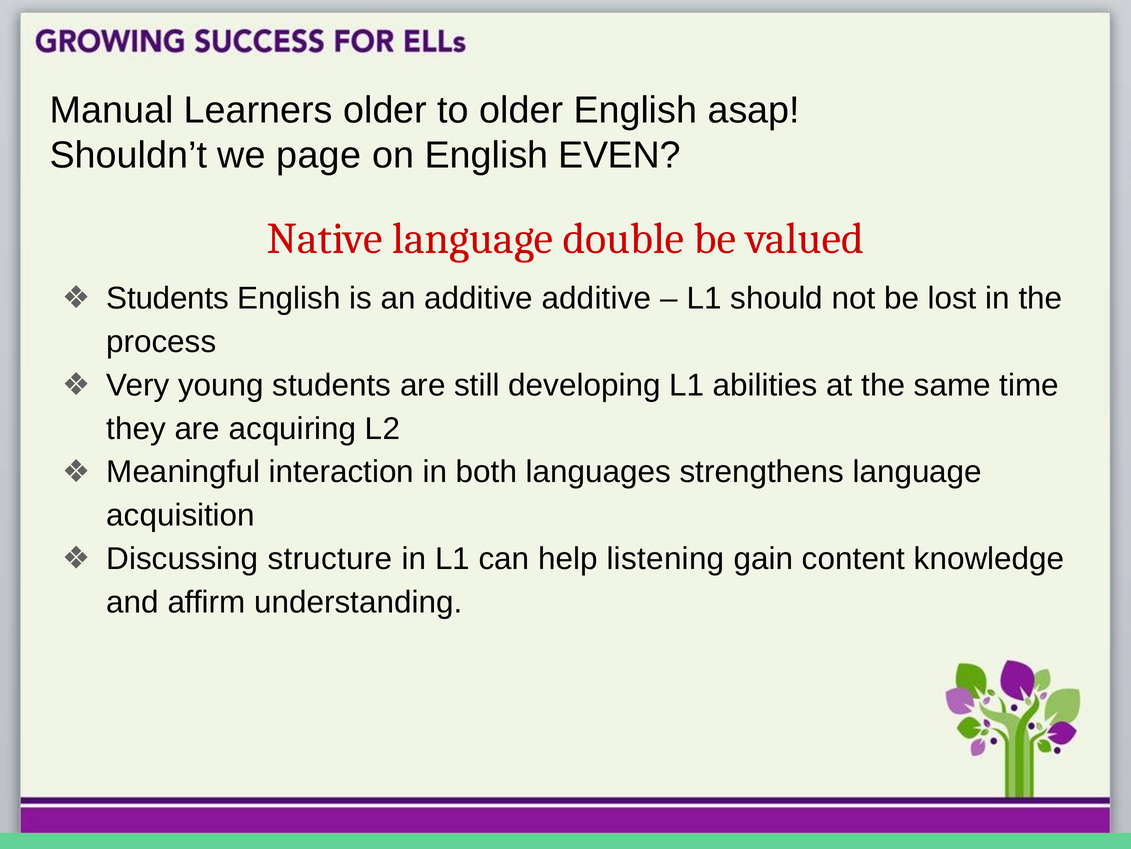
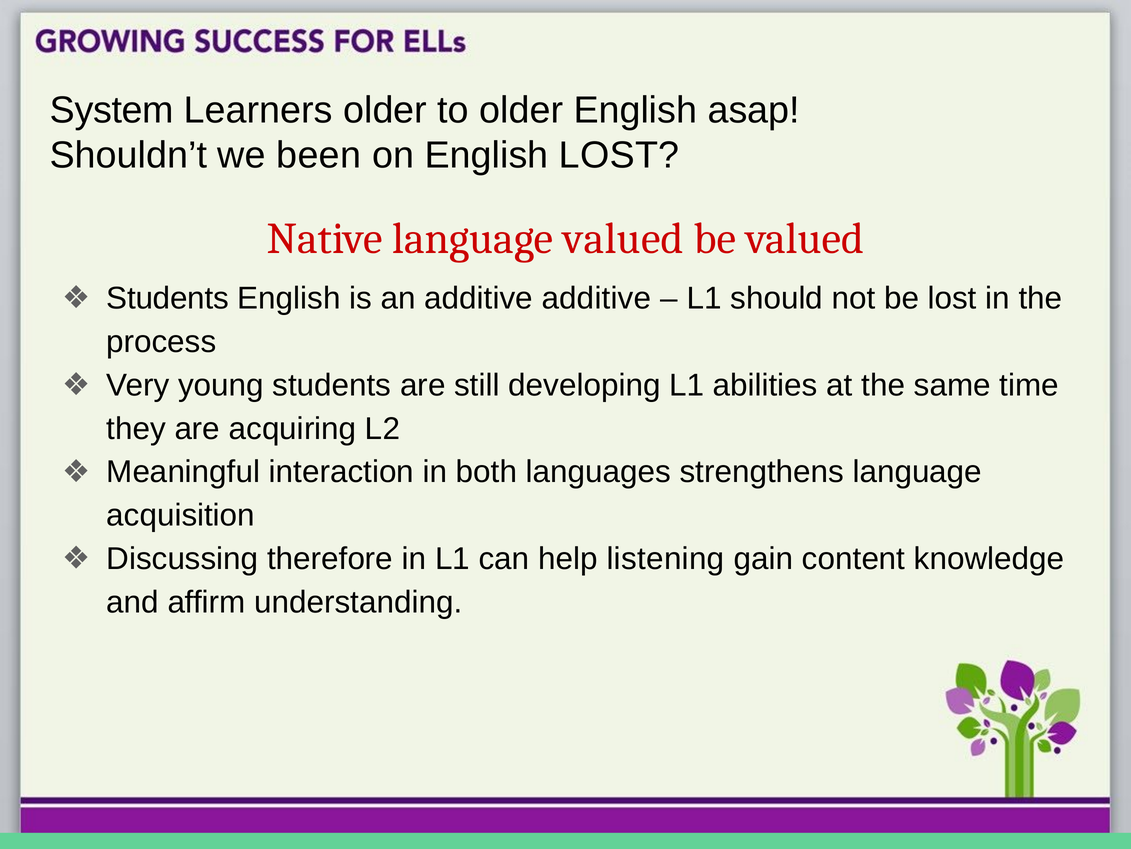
Manual: Manual -> System
page: page -> been
English EVEN: EVEN -> LOST
language double: double -> valued
structure: structure -> therefore
